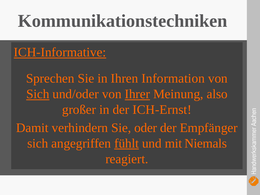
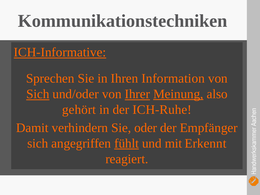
Meinung underline: none -> present
großer: großer -> gehört
ICH-Ernst: ICH-Ernst -> ICH-Ruhe
Niemals: Niemals -> Erkennt
